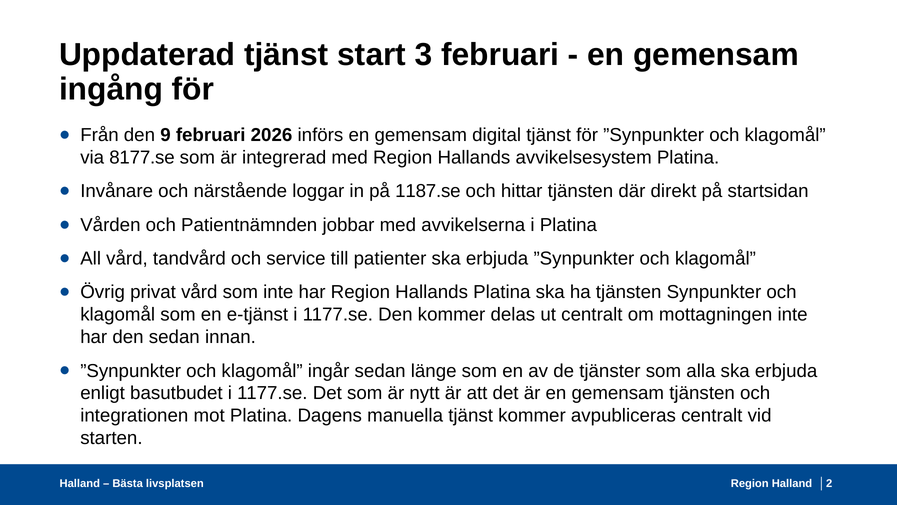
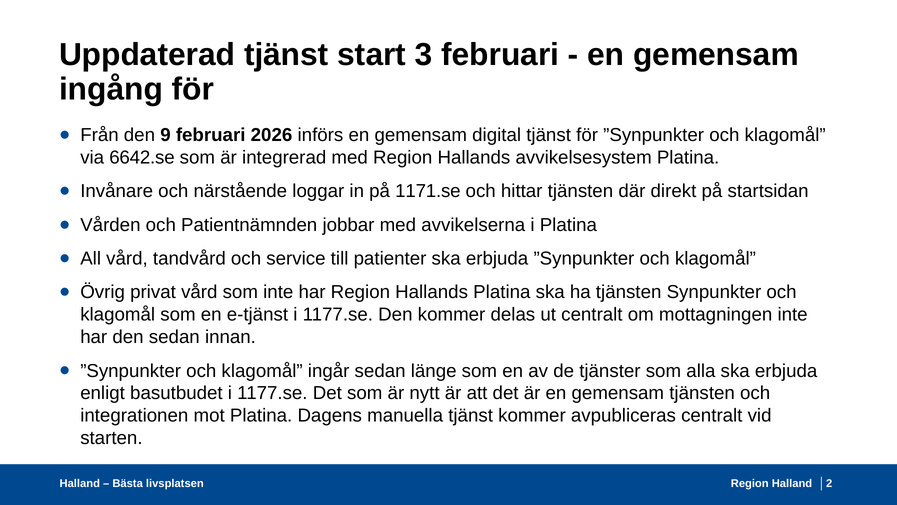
8177.se: 8177.se -> 6642.se
1187.se: 1187.se -> 1171.se
